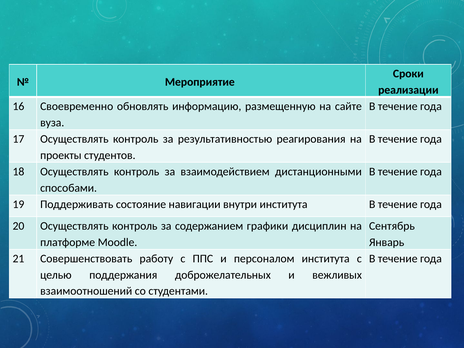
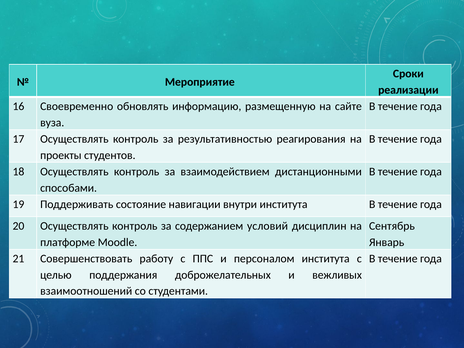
графики: графики -> условий
